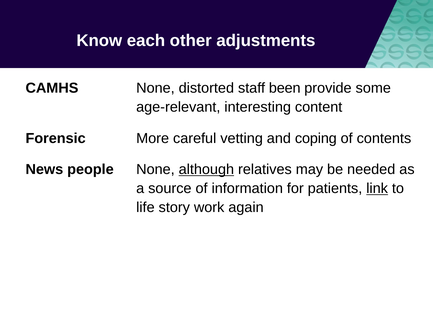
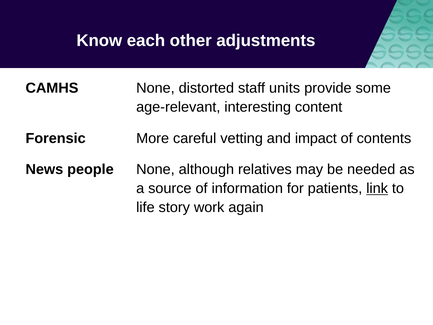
been: been -> units
coping: coping -> impact
although underline: present -> none
